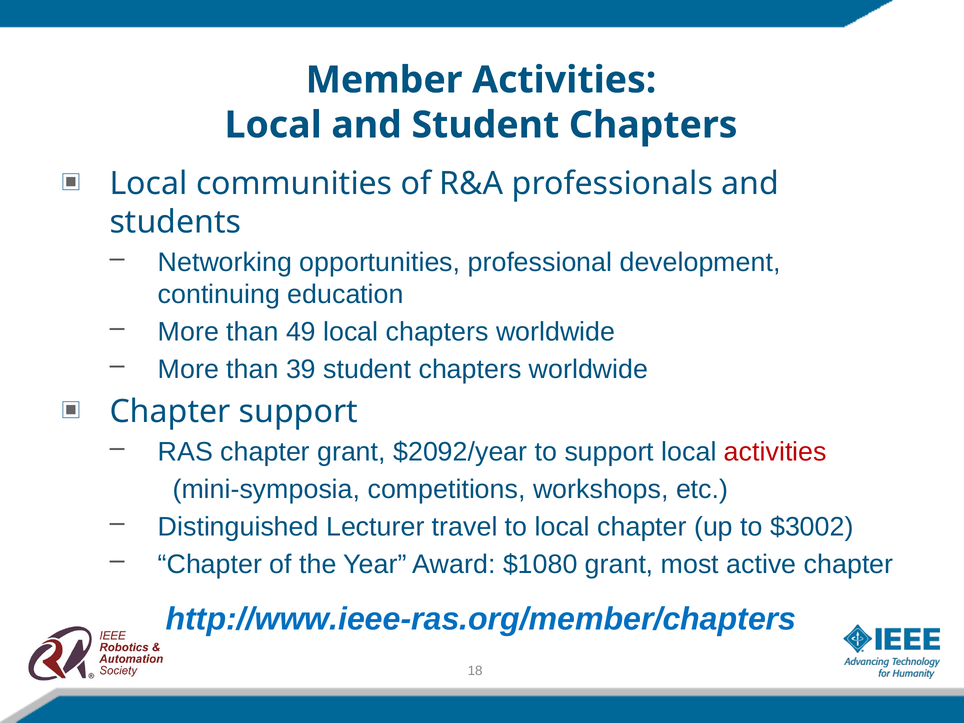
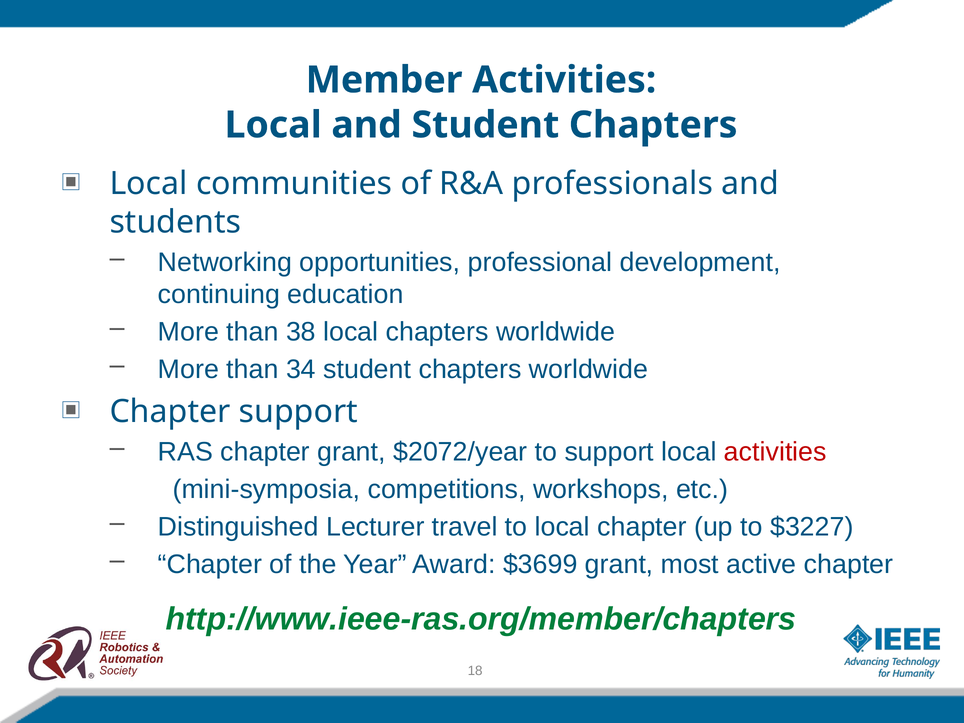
49: 49 -> 38
39: 39 -> 34
$2092/year: $2092/year -> $2072/year
$3002: $3002 -> $3227
$1080: $1080 -> $3699
http://www.ieee-ras.org/member/chapters colour: blue -> green
